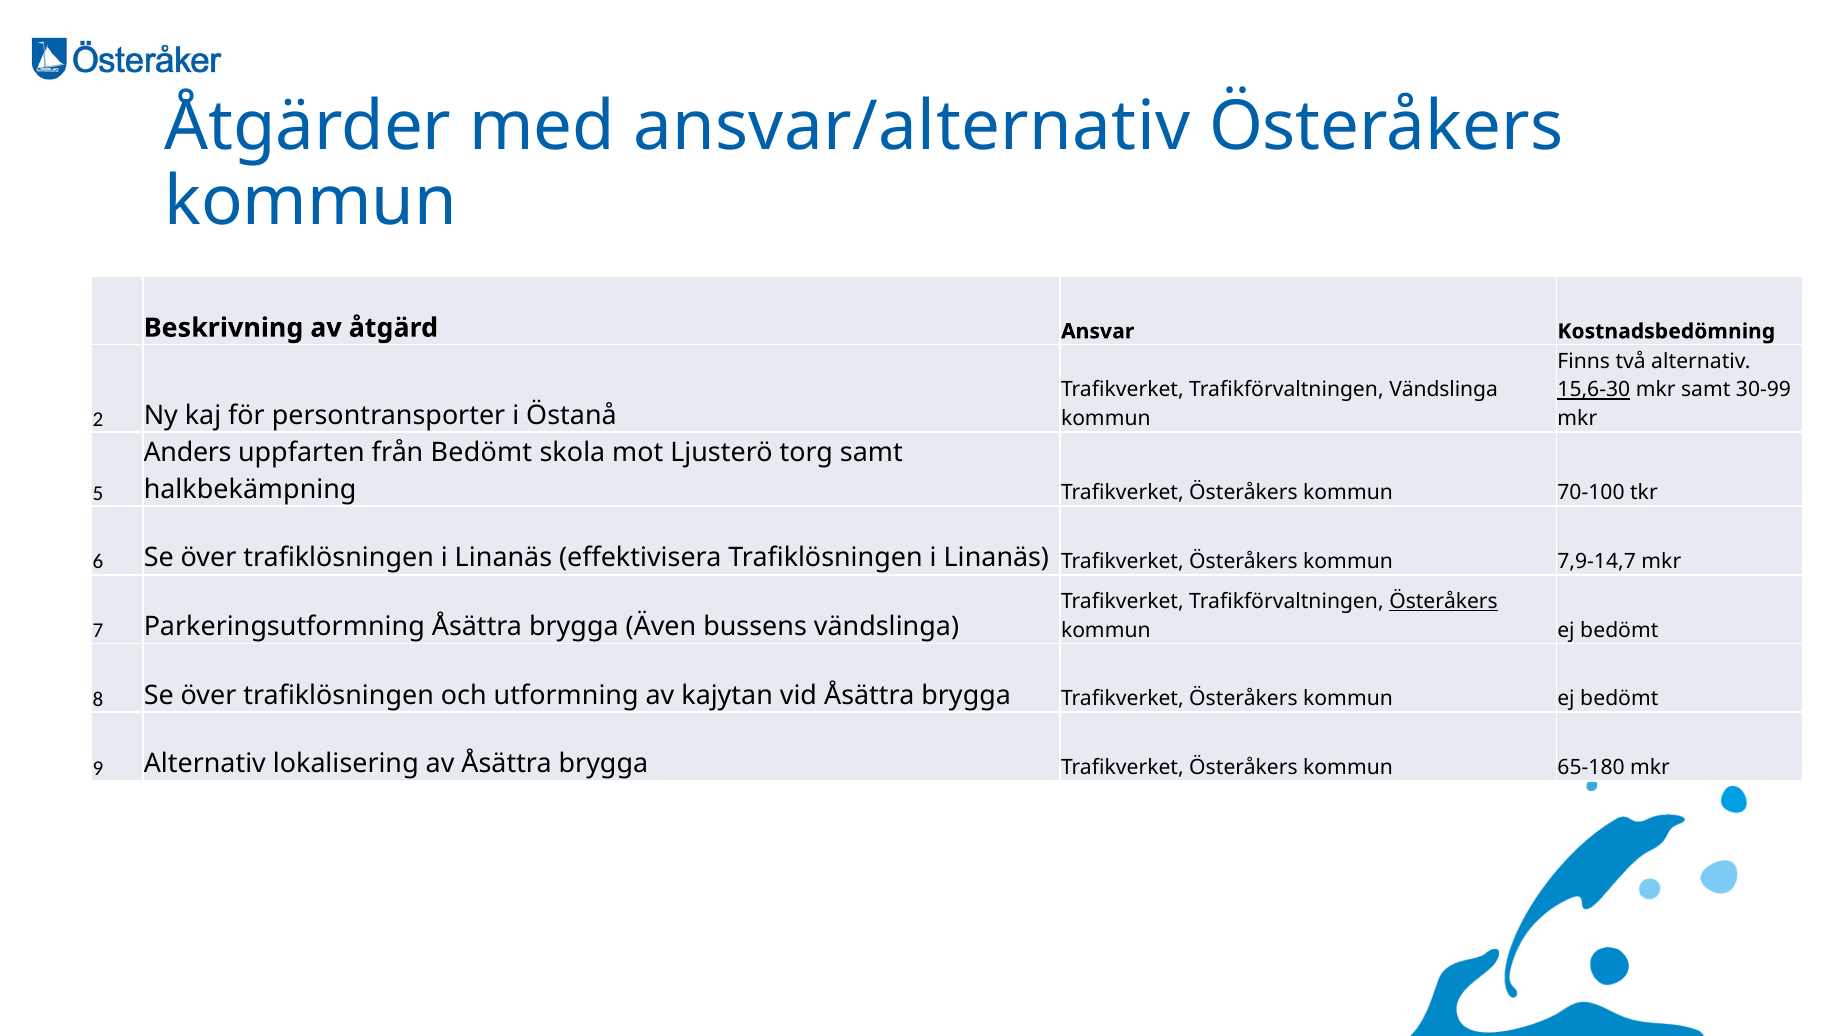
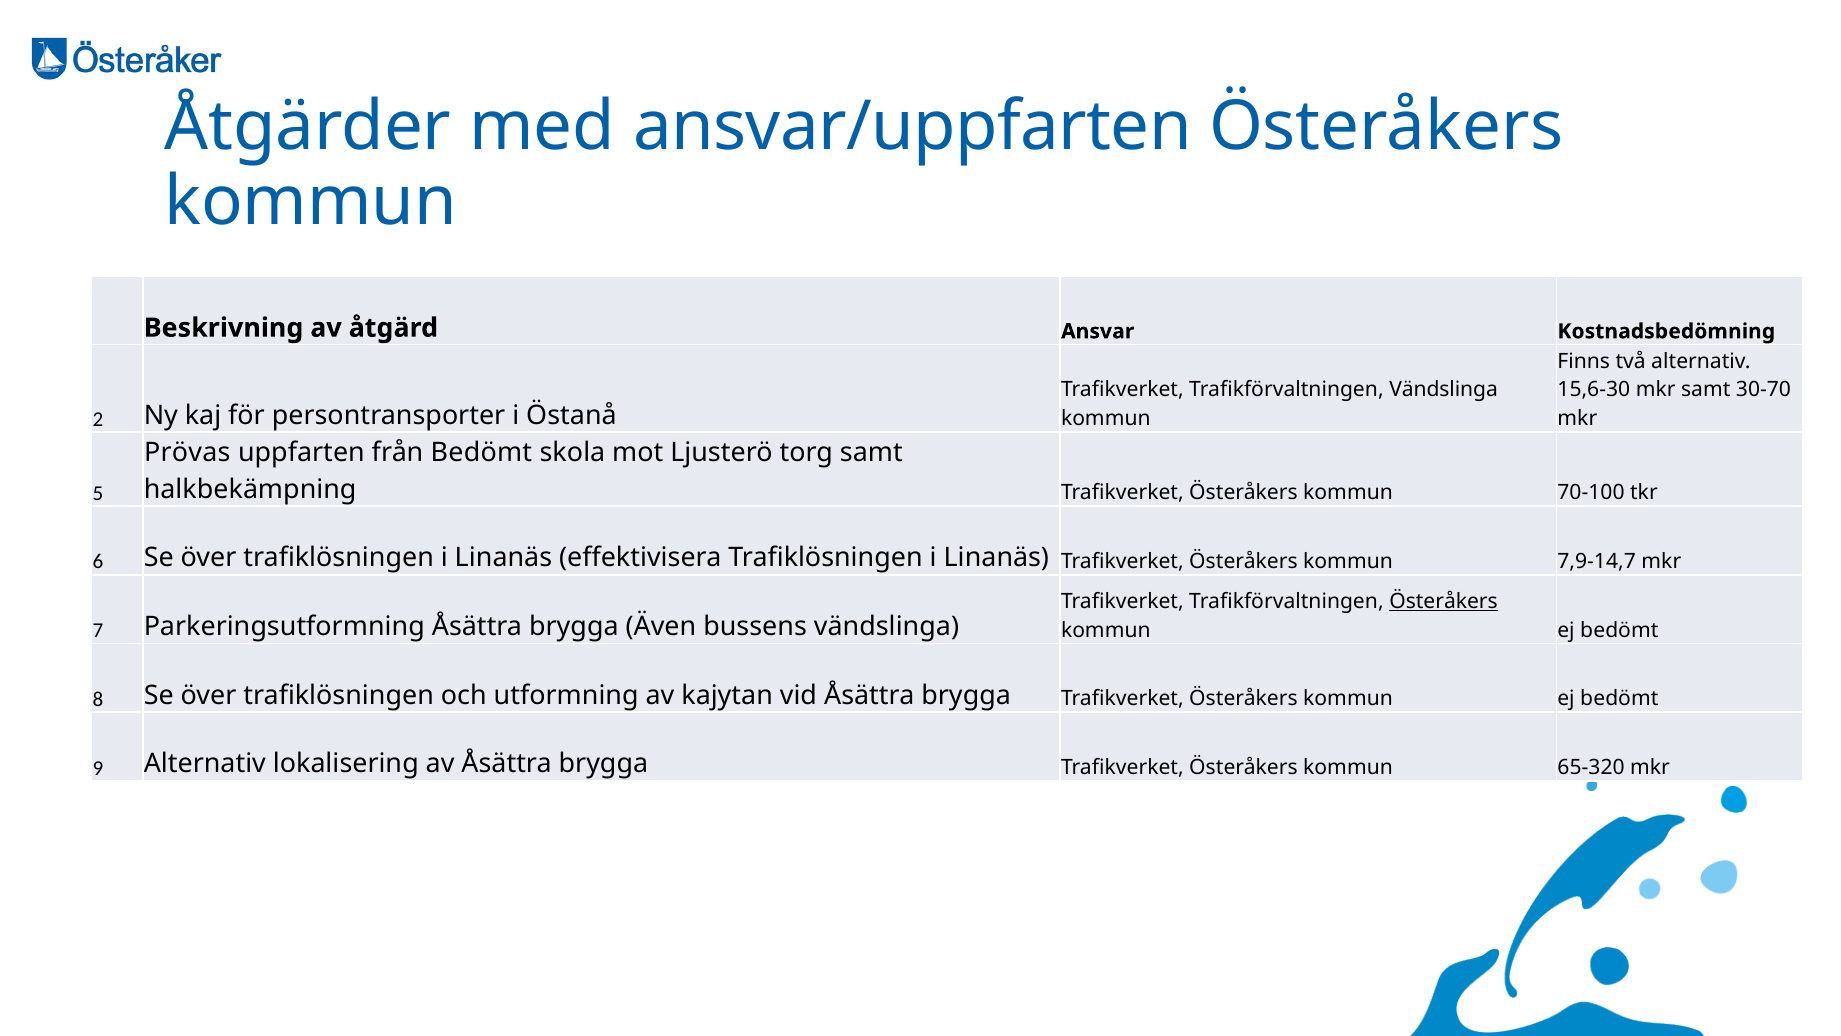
ansvar/alternativ: ansvar/alternativ -> ansvar/uppfarten
15,6-30 underline: present -> none
30-99: 30-99 -> 30-70
Anders: Anders -> Prövas
65-180: 65-180 -> 65-320
